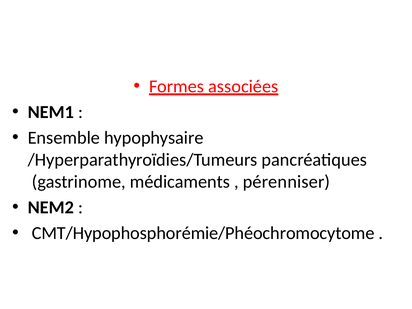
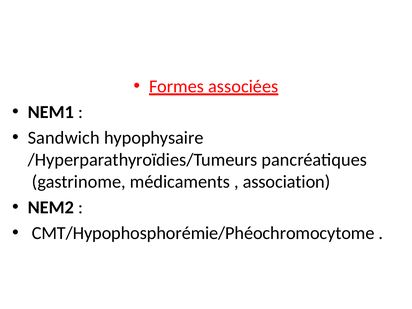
Ensemble: Ensemble -> Sandwich
pérenniser: pérenniser -> association
